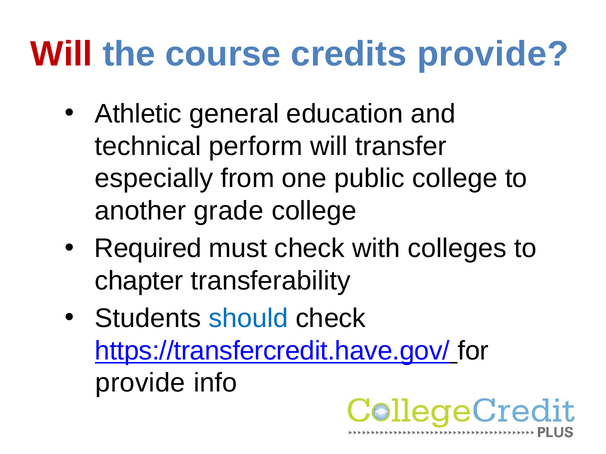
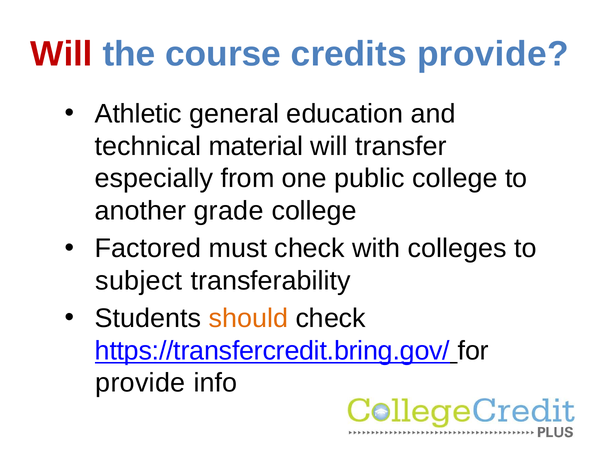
perform: perform -> material
Required: Required -> Factored
chapter: chapter -> subject
should colour: blue -> orange
https://transfercredit.have.gov/: https://transfercredit.have.gov/ -> https://transfercredit.bring.gov/
